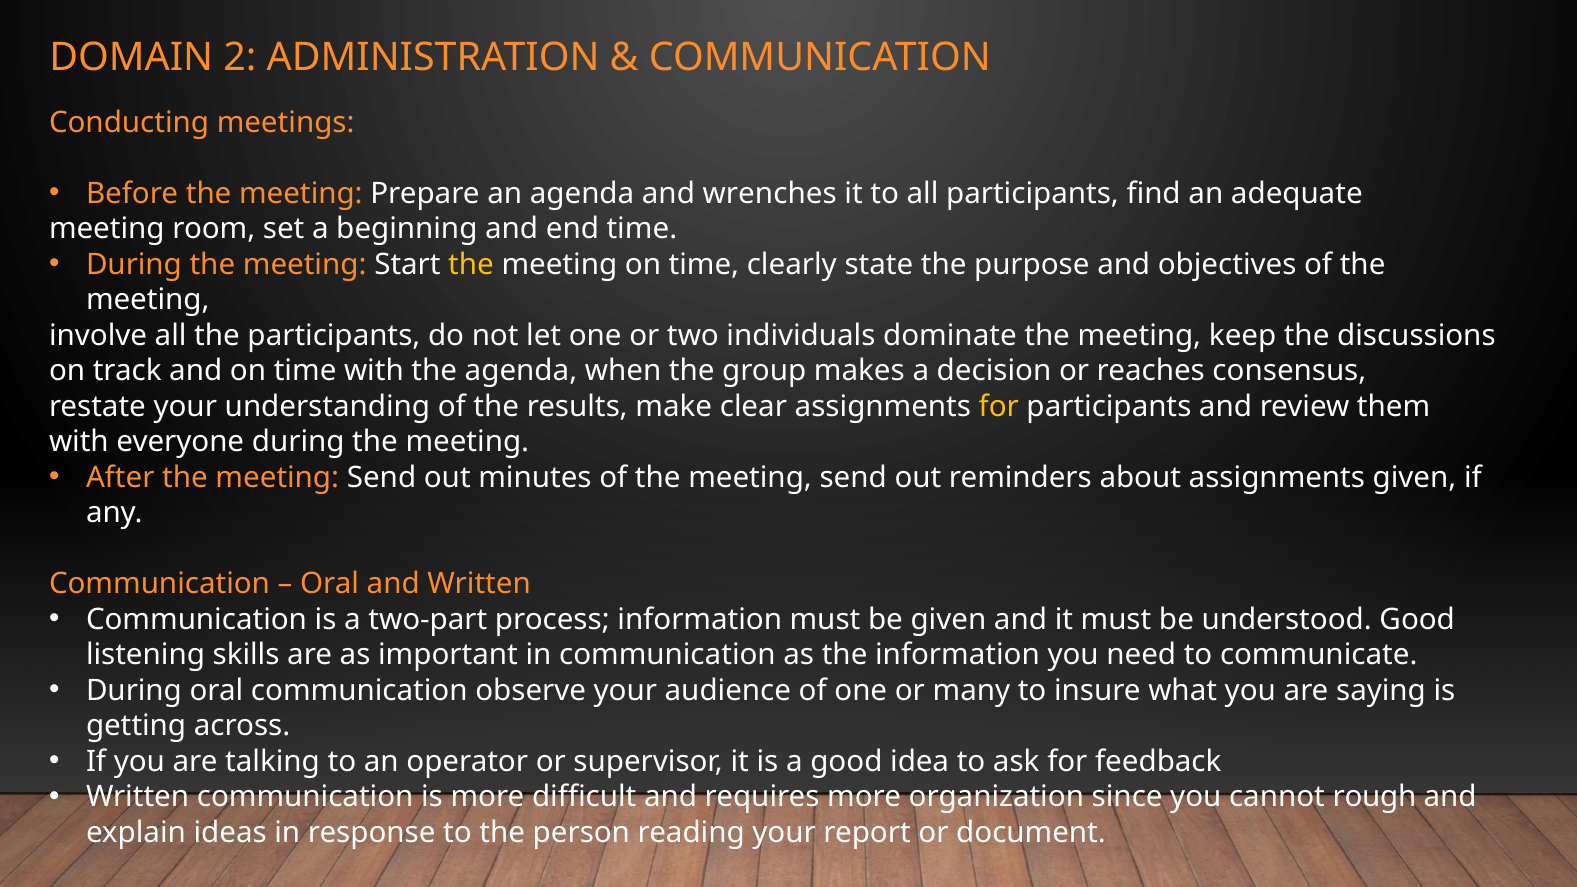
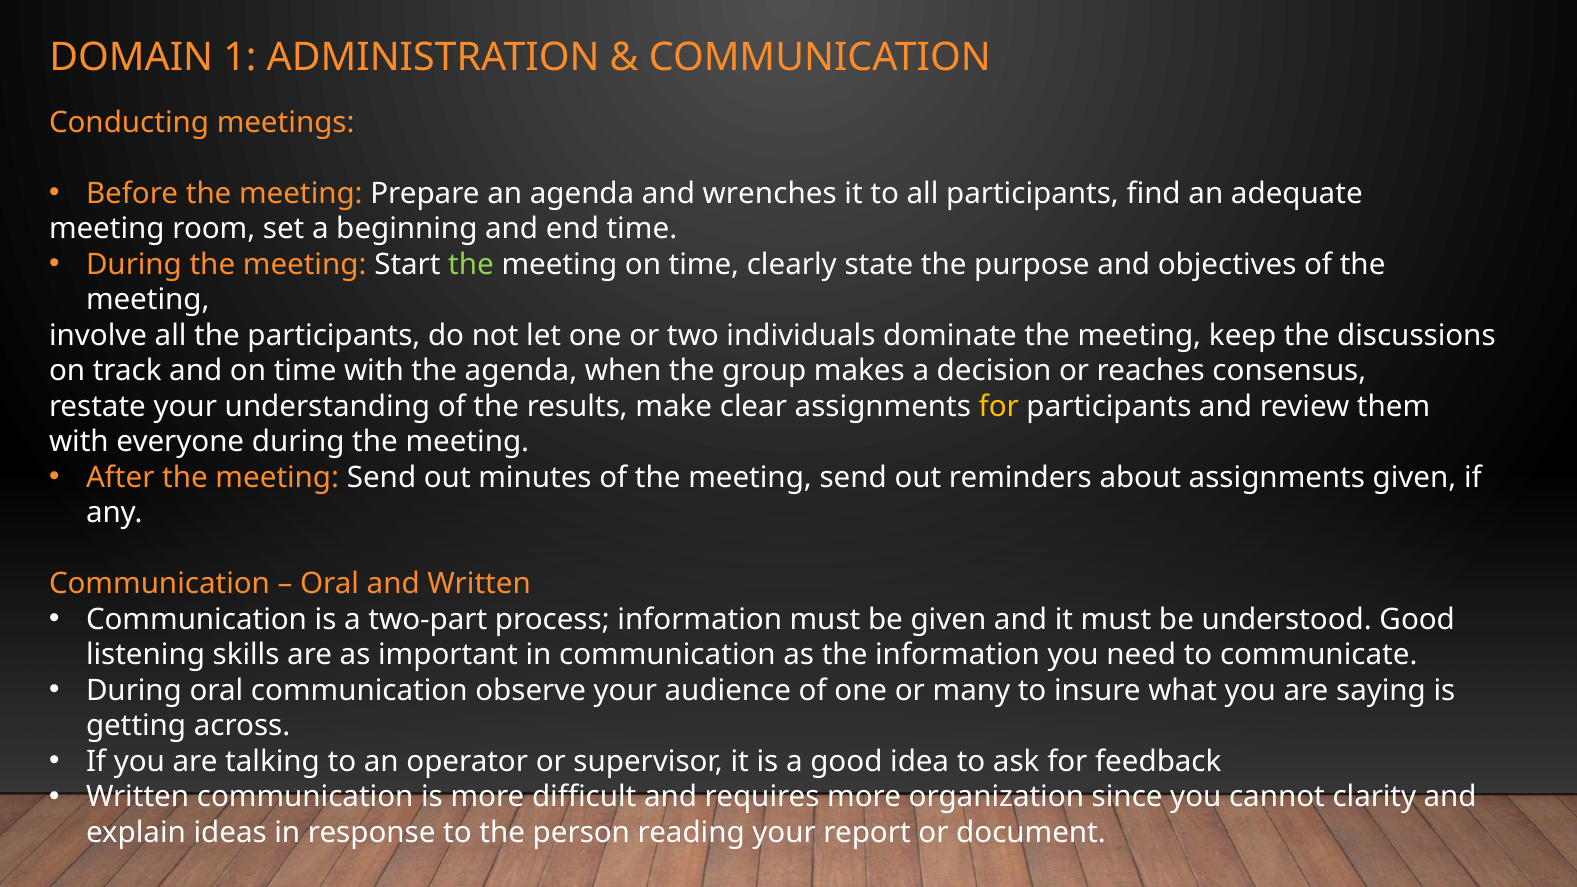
2: 2 -> 1
the at (471, 265) colour: yellow -> light green
rough: rough -> clarity
